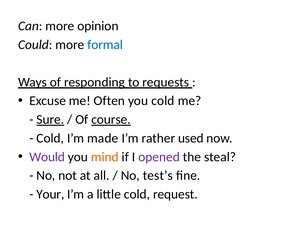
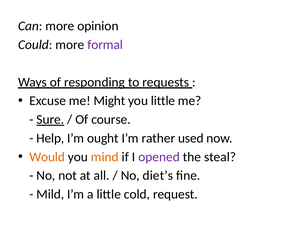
formal colour: blue -> purple
Often: Often -> Might
you cold: cold -> little
course underline: present -> none
Cold at (50, 139): Cold -> Help
made: made -> ought
Would colour: purple -> orange
test’s: test’s -> diet’s
Your: Your -> Mild
